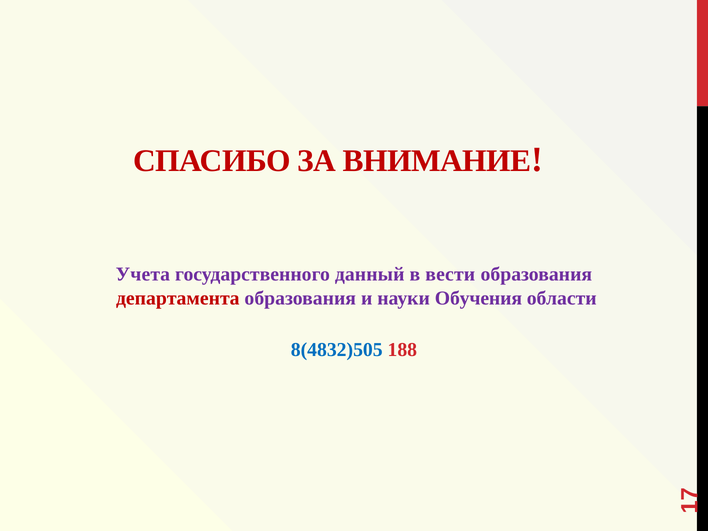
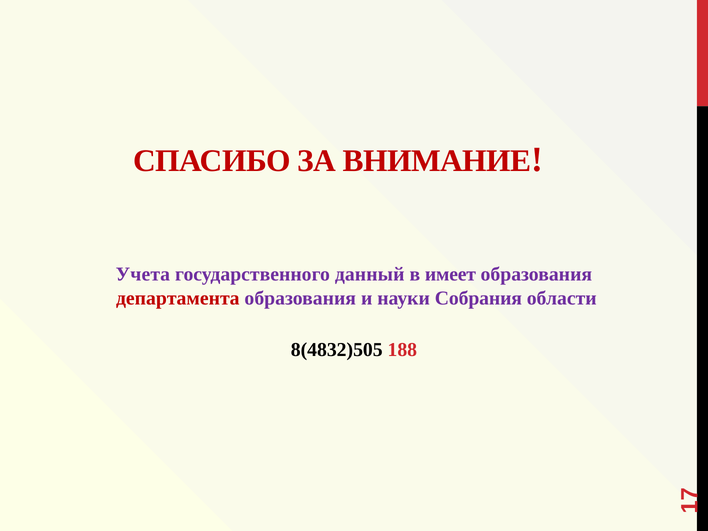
вести: вести -> имеет
Обучения: Обучения -> Собрания
8(4832)505 colour: blue -> black
